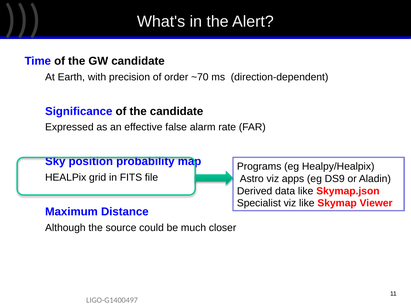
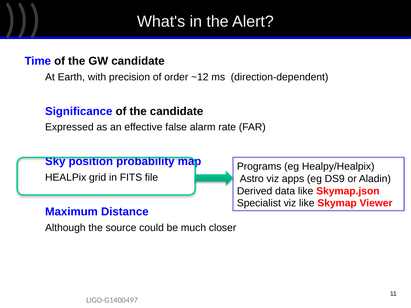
~70: ~70 -> ~12
